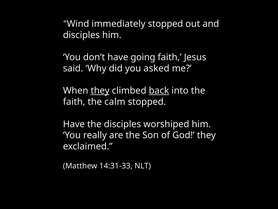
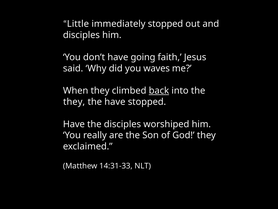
Wind: Wind -> Little
asked: asked -> waves
they at (100, 91) underline: present -> none
faith at (74, 102): faith -> they
the calm: calm -> have
